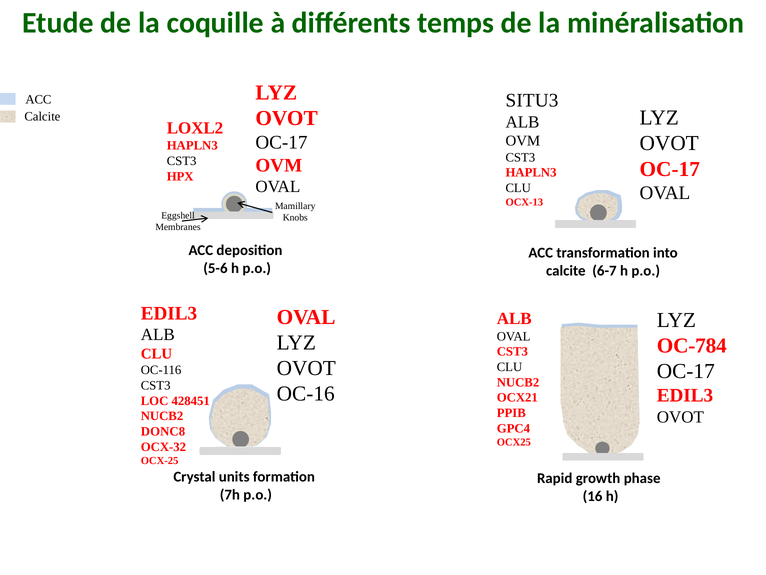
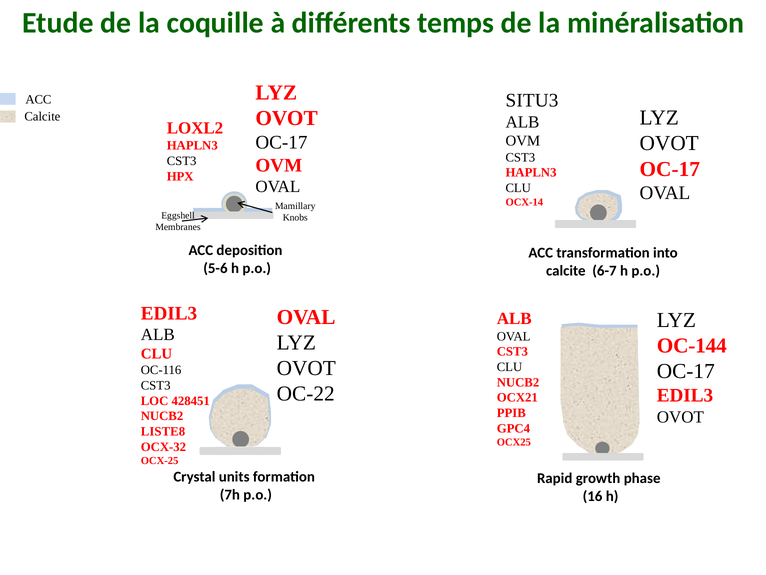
OCX-13: OCX-13 -> OCX-14
OC-784: OC-784 -> OC-144
OC-16: OC-16 -> OC-22
DONC8: DONC8 -> LISTE8
